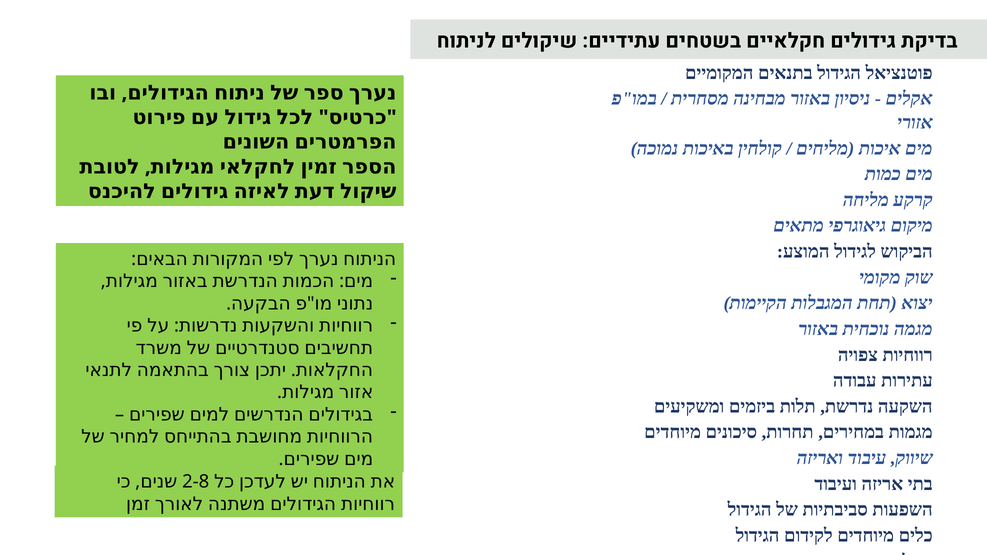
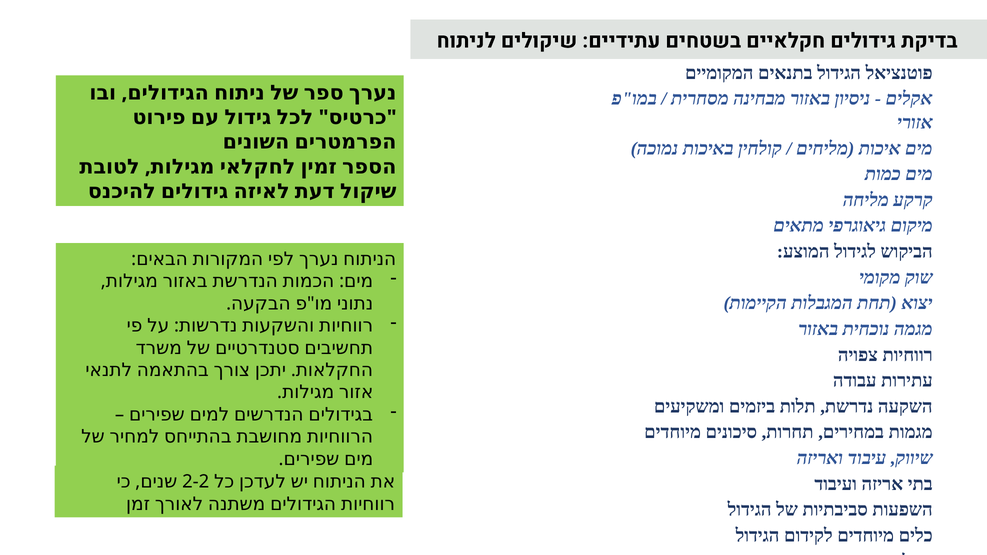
2-8: 2-8 -> 2-2
